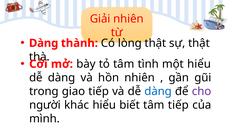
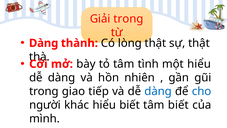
Giải nhiên: nhiên -> trong
cho colour: purple -> blue
tâm tiếp: tiếp -> biết
